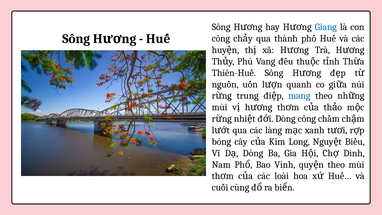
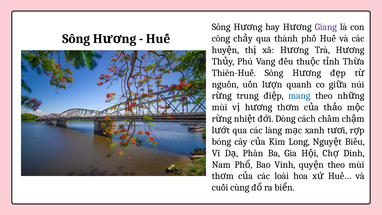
Giang colour: blue -> purple
Dòng công: công -> cách
Dòng at (253, 153): Dòng -> Phân
